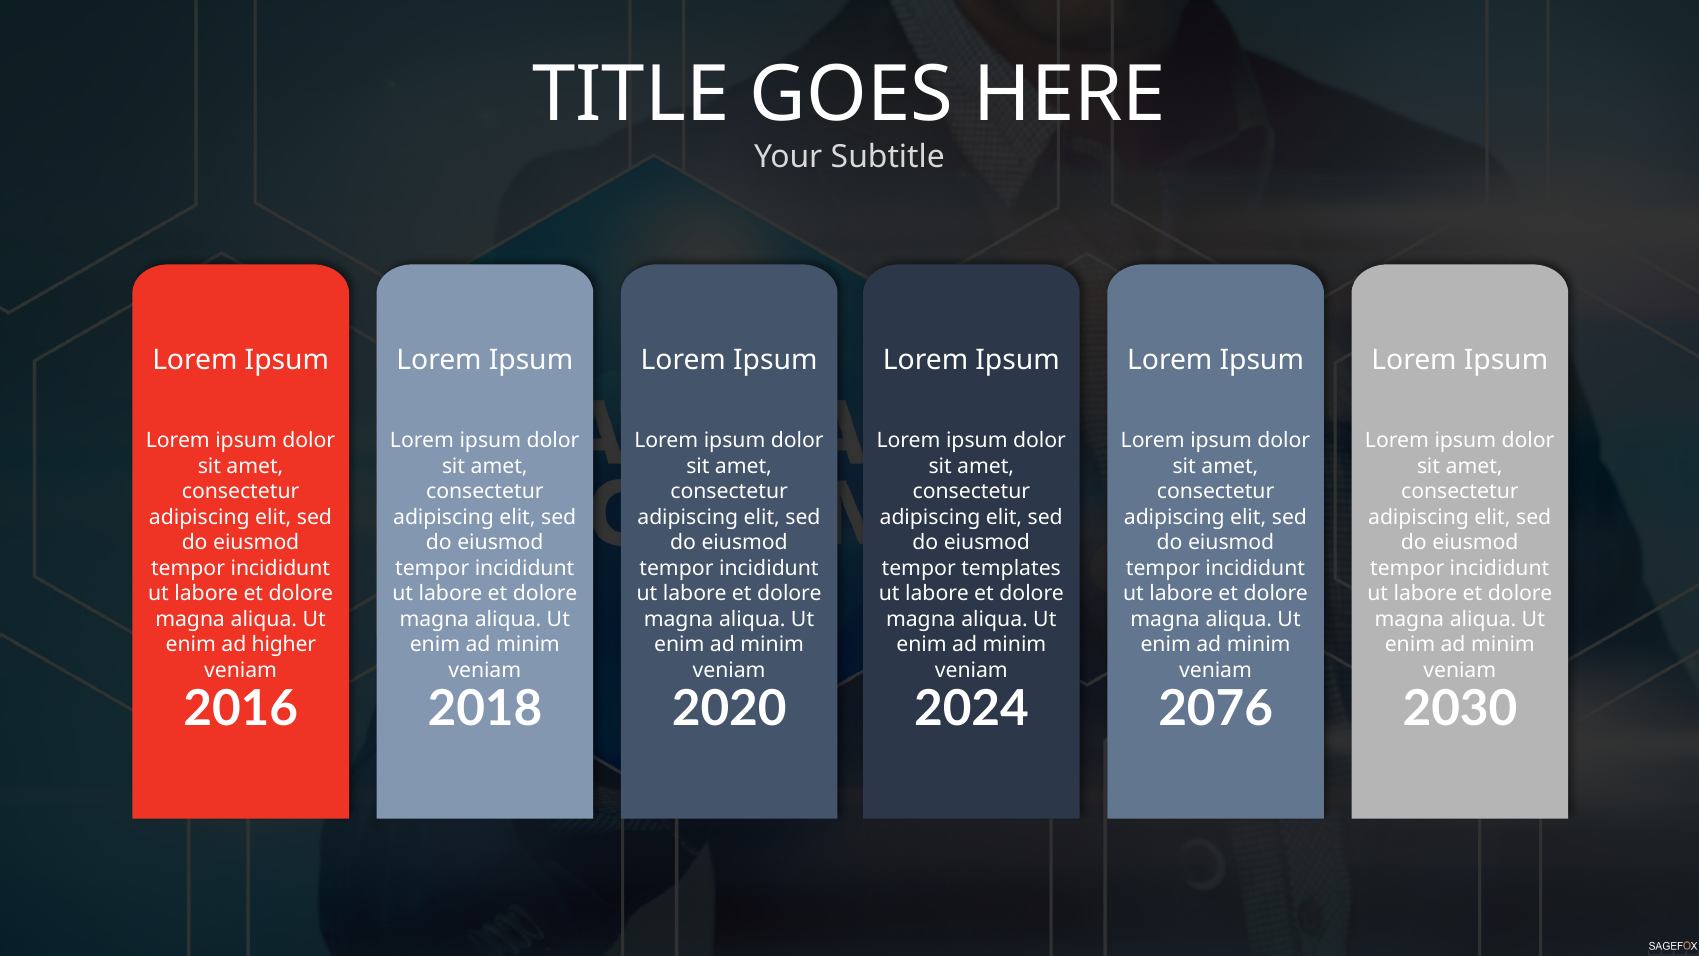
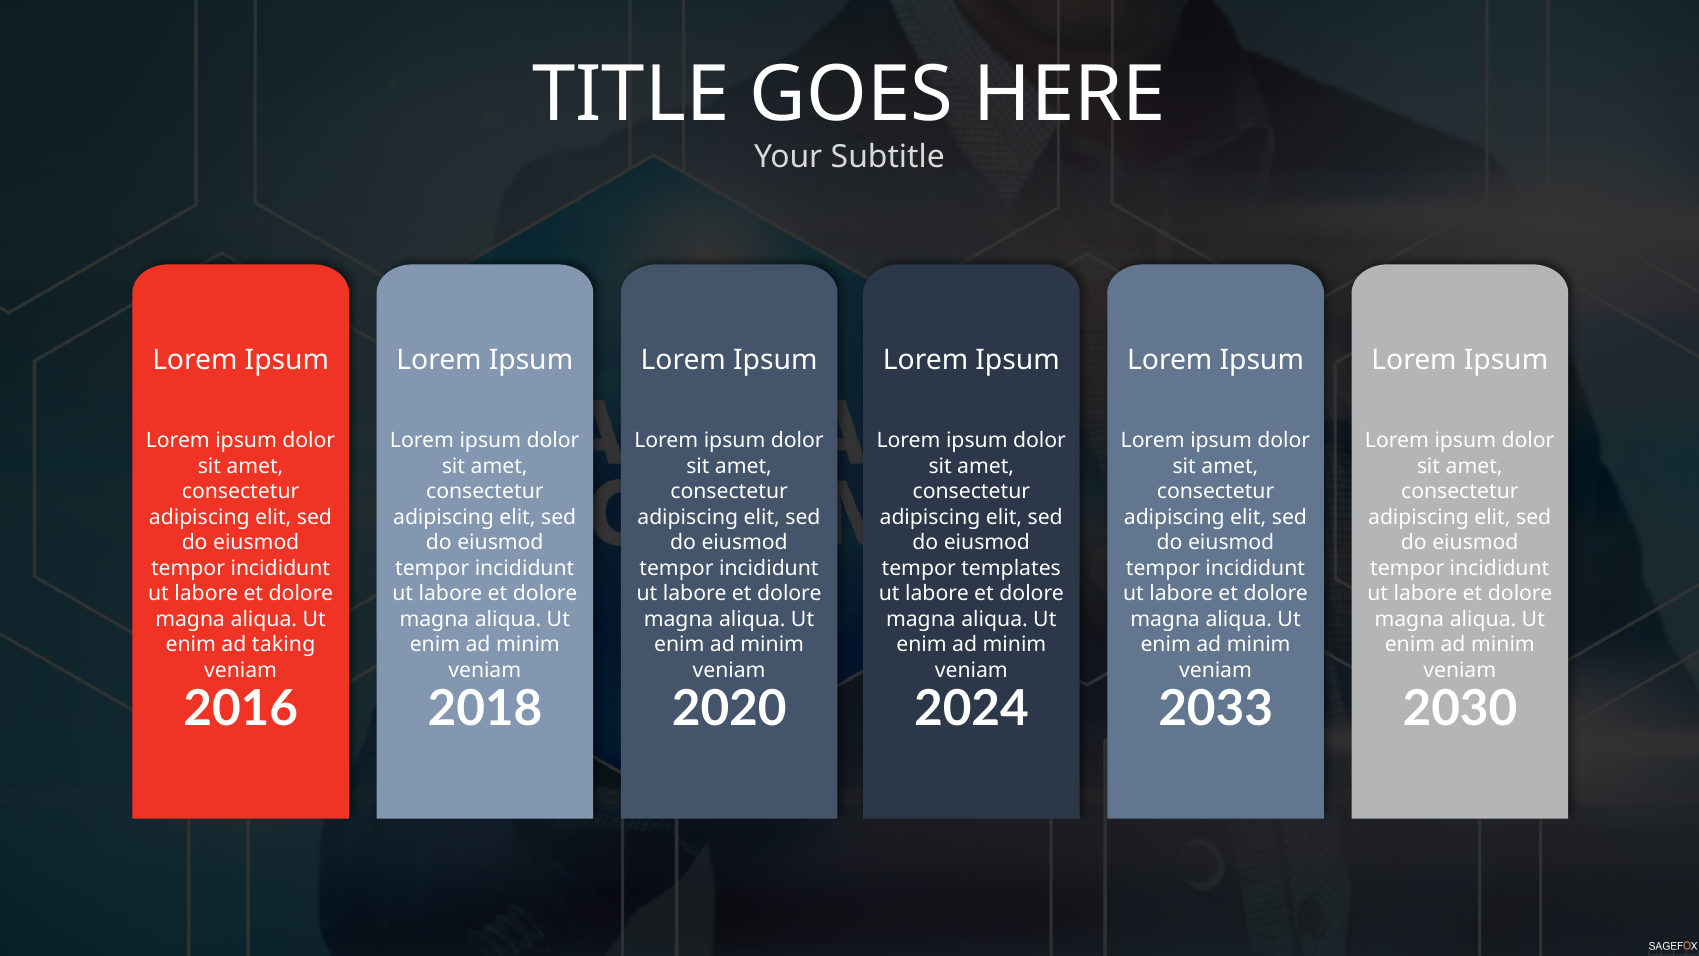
higher: higher -> taking
2076: 2076 -> 2033
